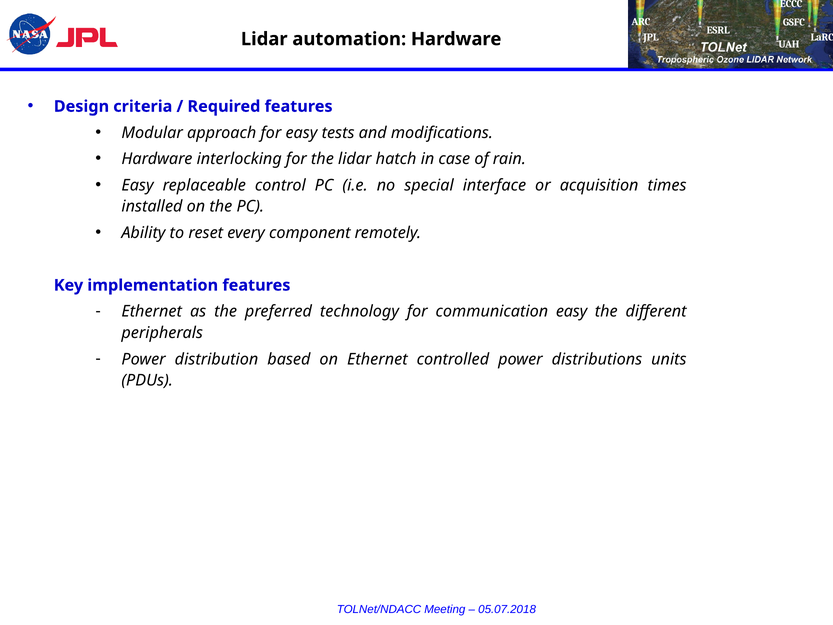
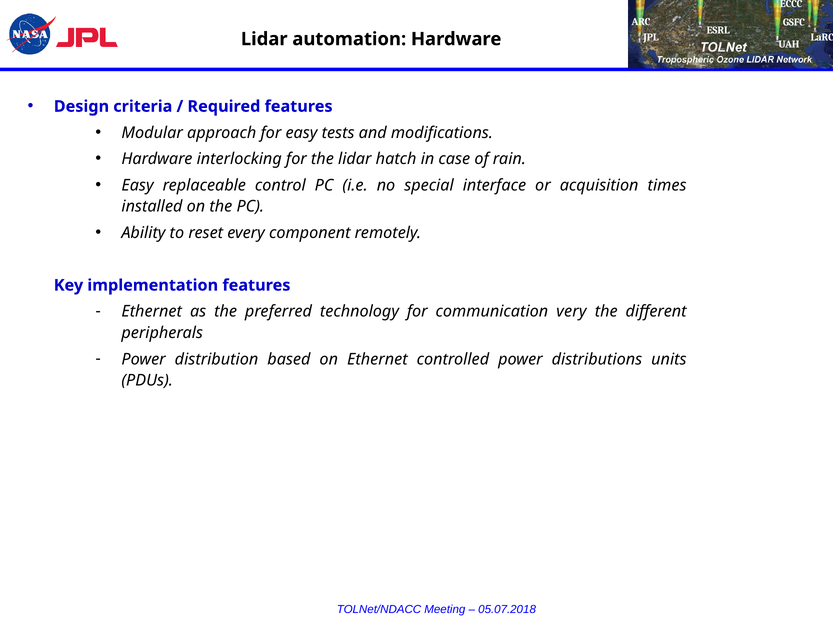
communication easy: easy -> very
